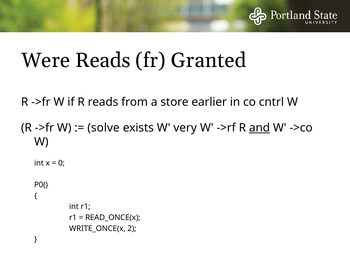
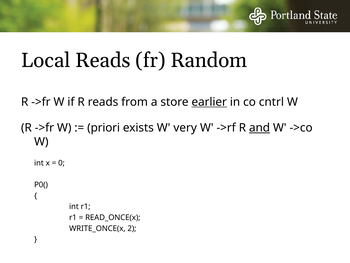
Were: Were -> Local
Granted: Granted -> Random
earlier underline: none -> present
solve: solve -> priori
